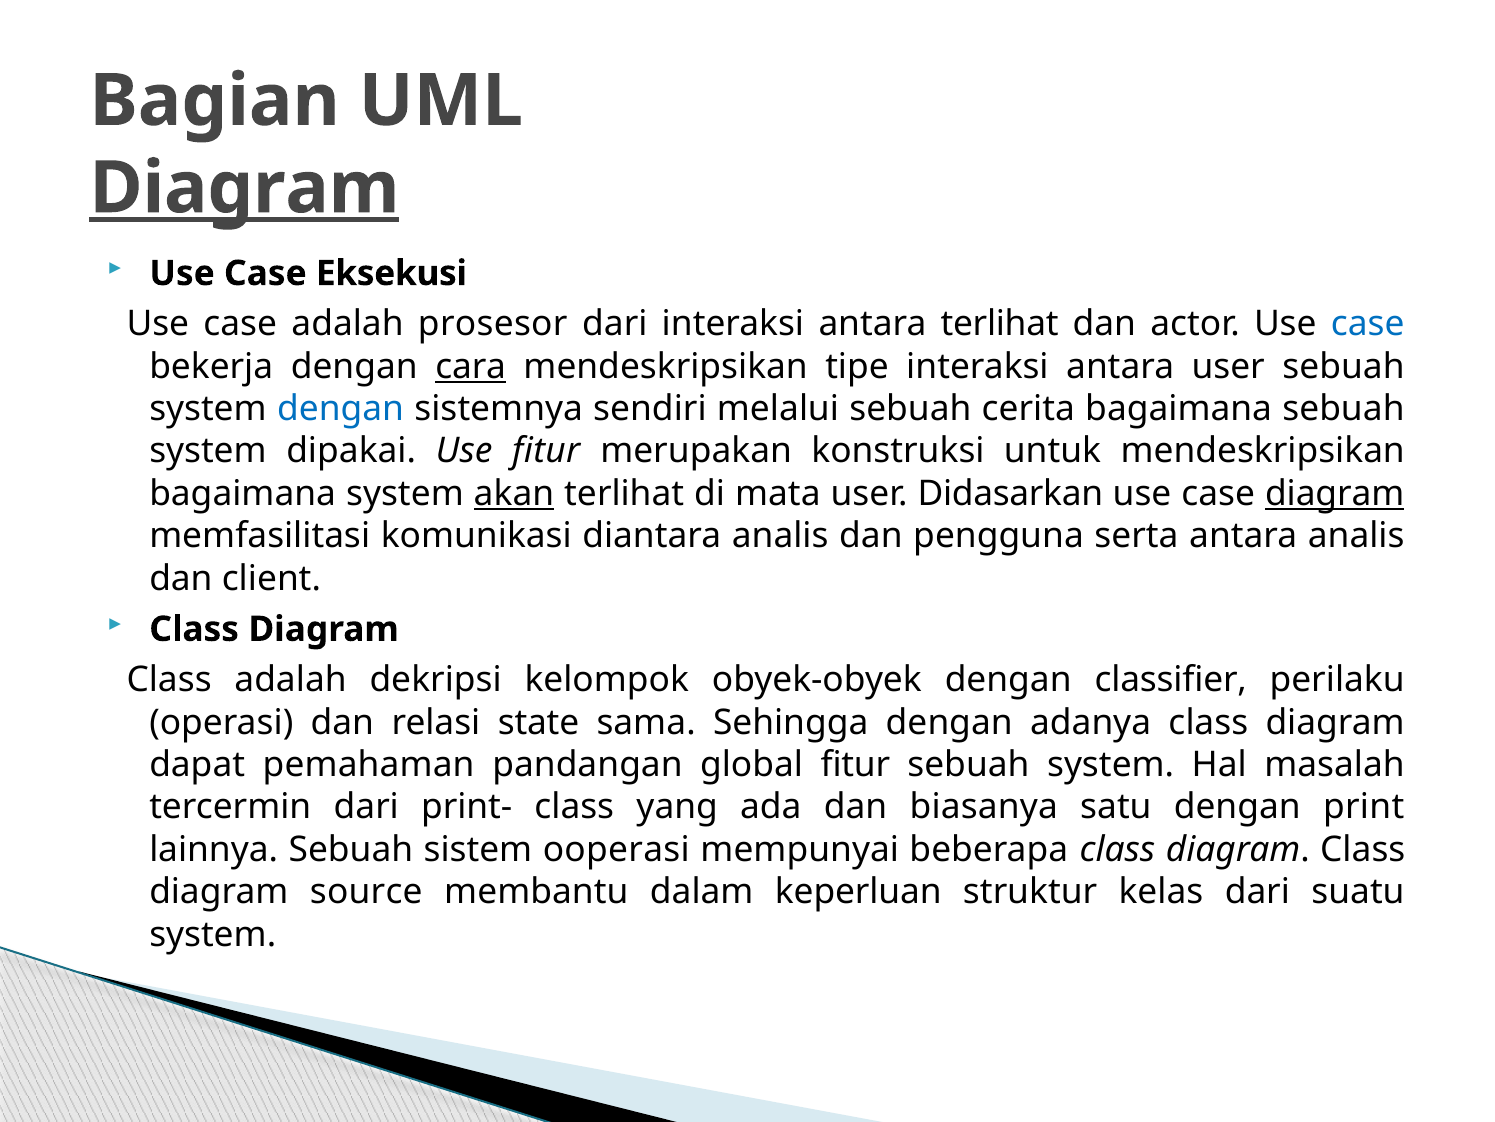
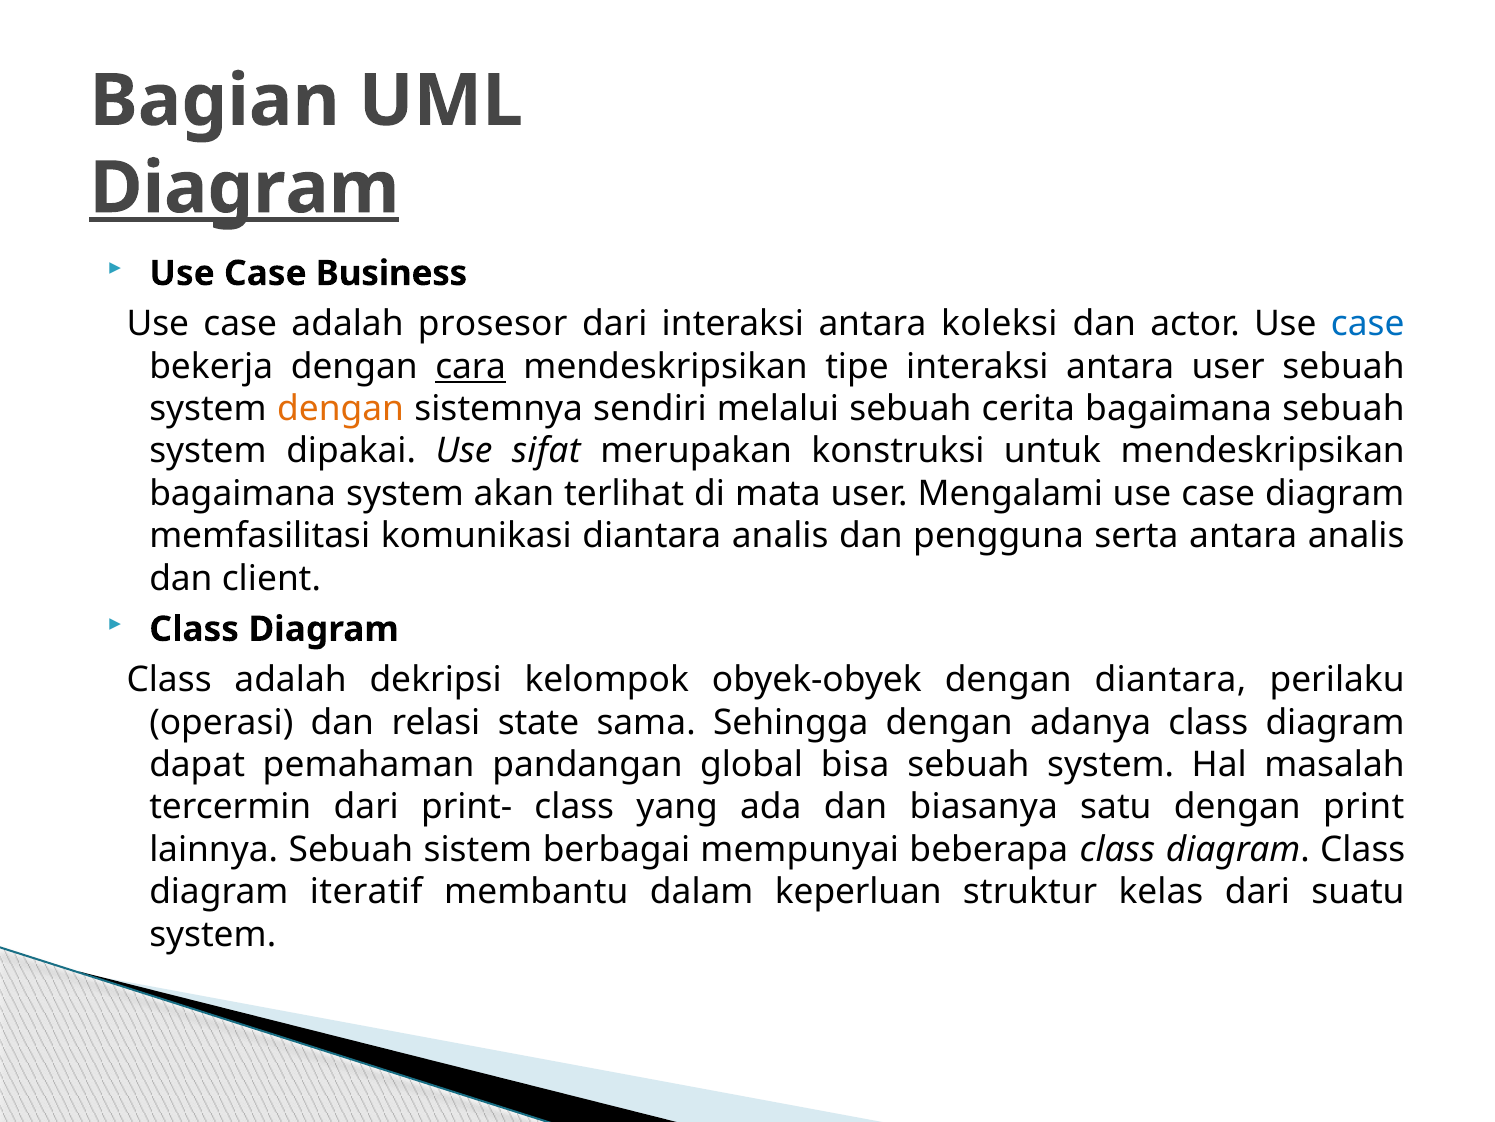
Eksekusi: Eksekusi -> Business
antara terlihat: terlihat -> koleksi
dengan at (341, 409) colour: blue -> orange
Use fitur: fitur -> sifat
akan underline: present -> none
Didasarkan: Didasarkan -> Mengalami
diagram at (1335, 493) underline: present -> none
dengan classifier: classifier -> diantara
global fitur: fitur -> bisa
ooperasi: ooperasi -> berbagai
source: source -> iteratif
